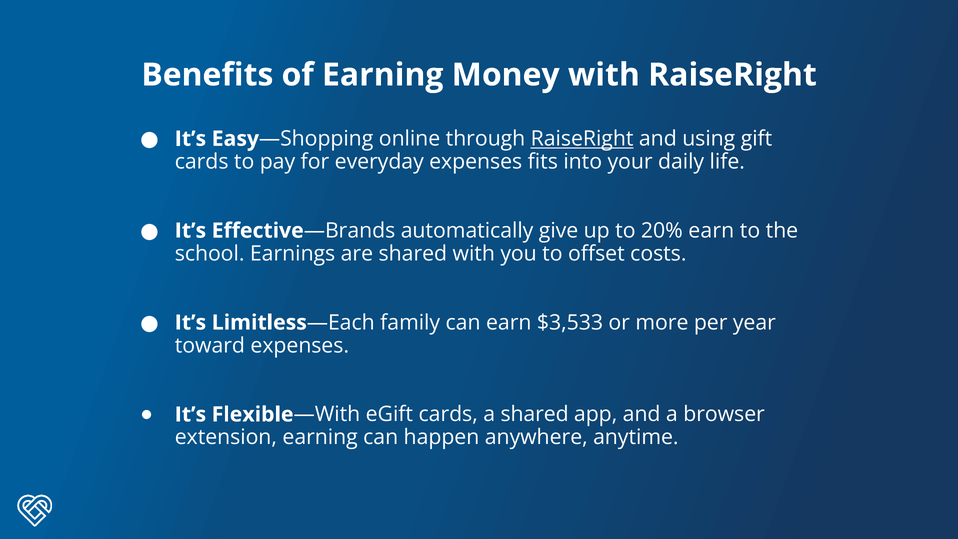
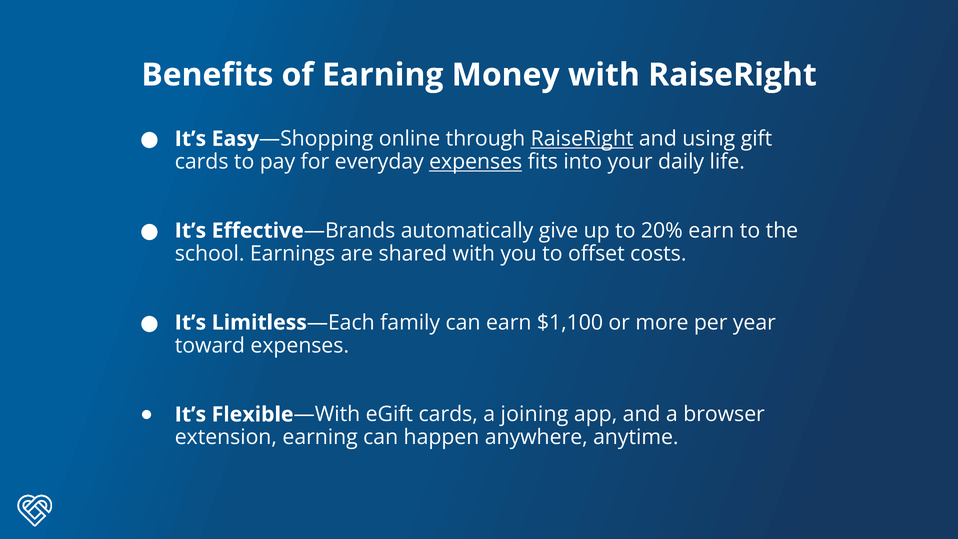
expenses at (476, 162) underline: none -> present
$3,533: $3,533 -> $1,100
a shared: shared -> joining
